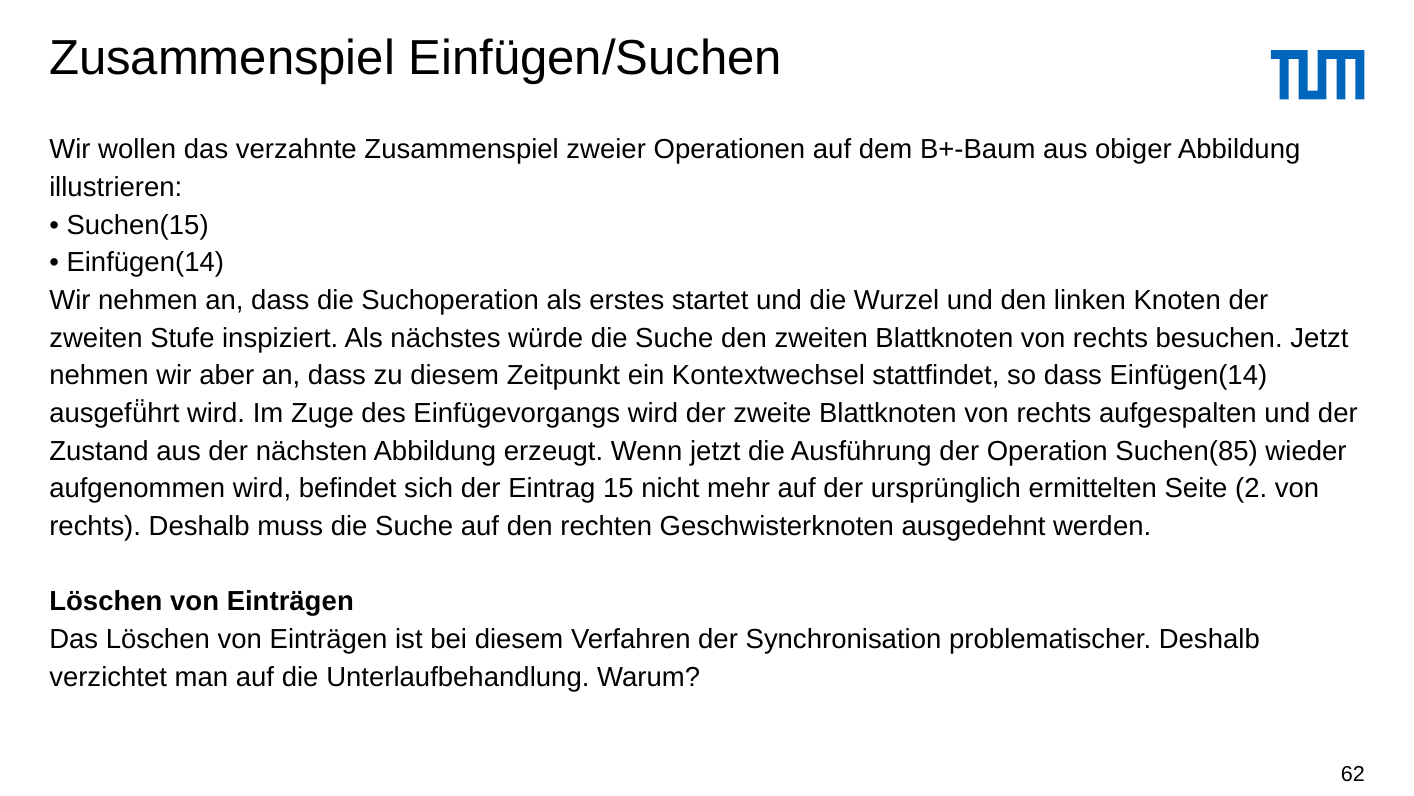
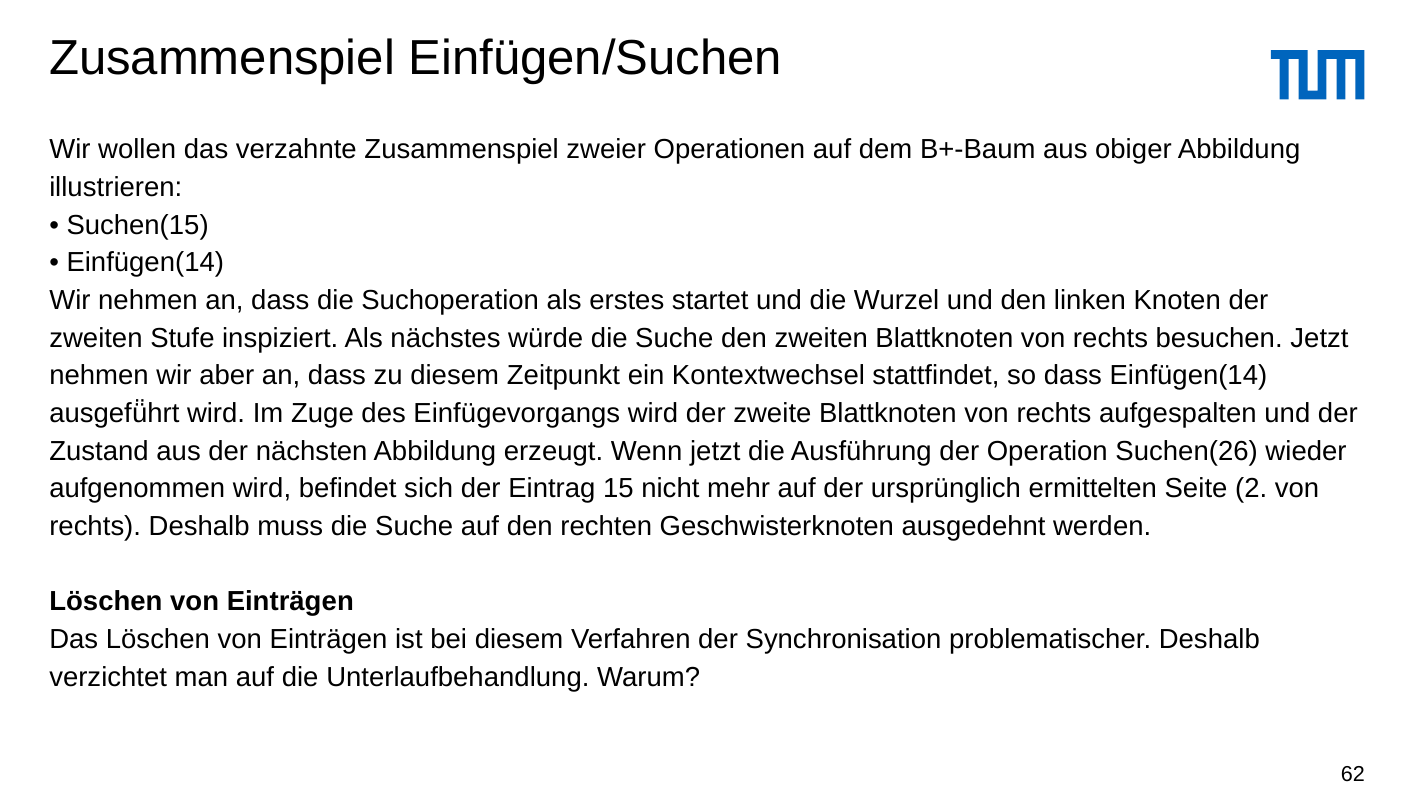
Suchen(85: Suchen(85 -> Suchen(26
